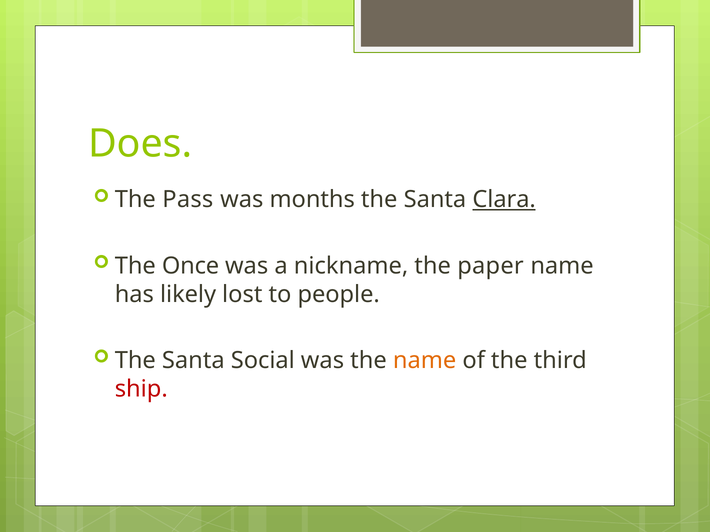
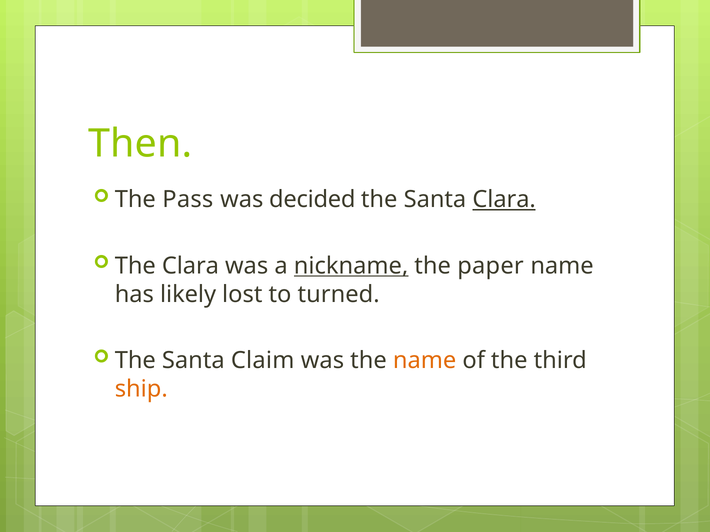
Does: Does -> Then
months: months -> decided
The Once: Once -> Clara
nickname underline: none -> present
people: people -> turned
Social: Social -> Claim
ship colour: red -> orange
